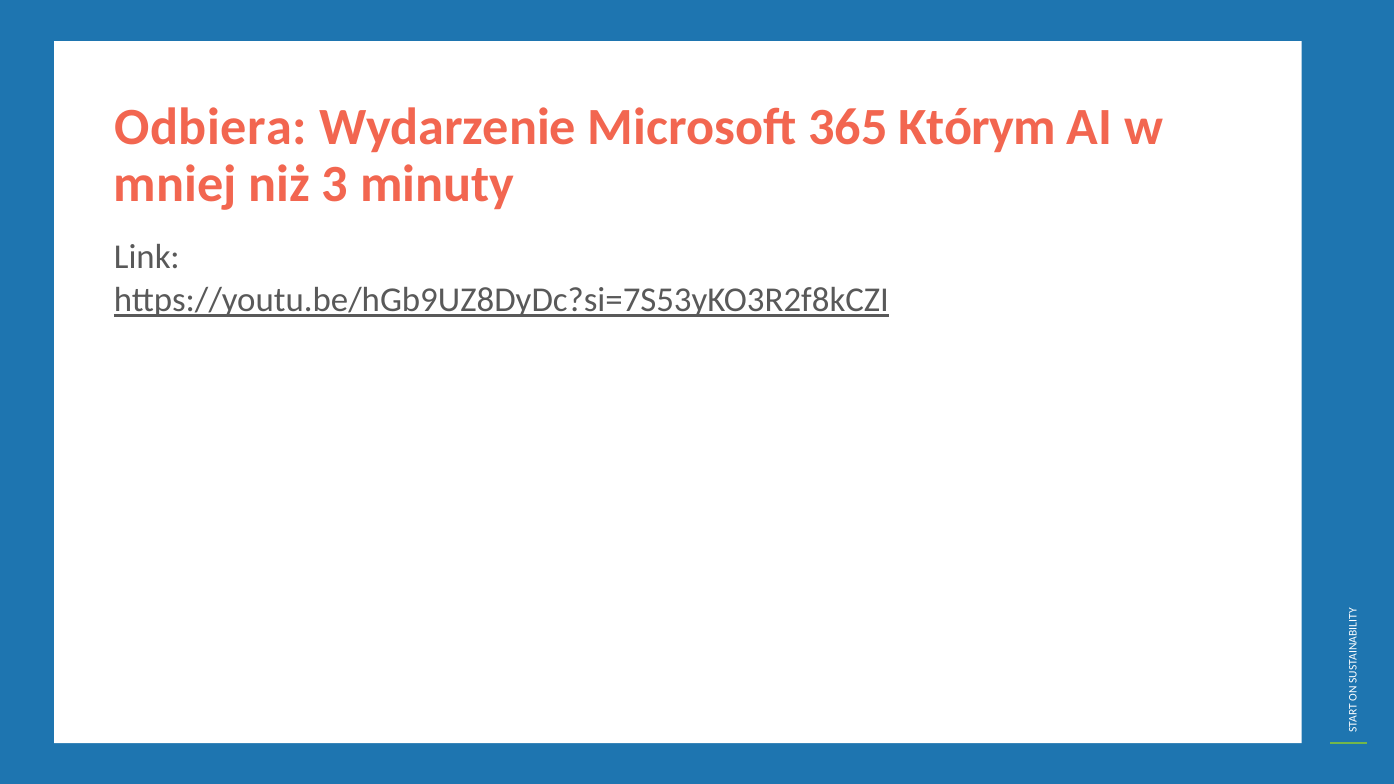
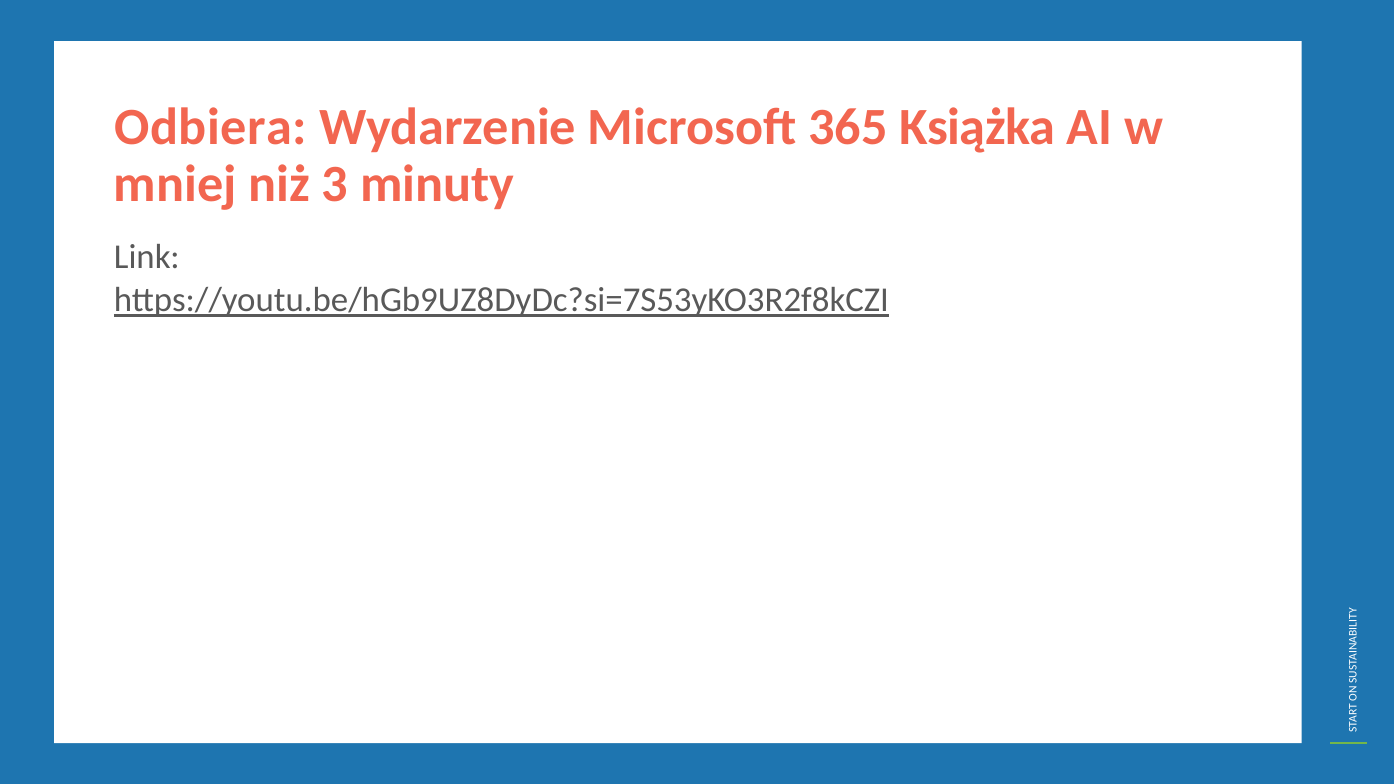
Którym: Którym -> Książka
